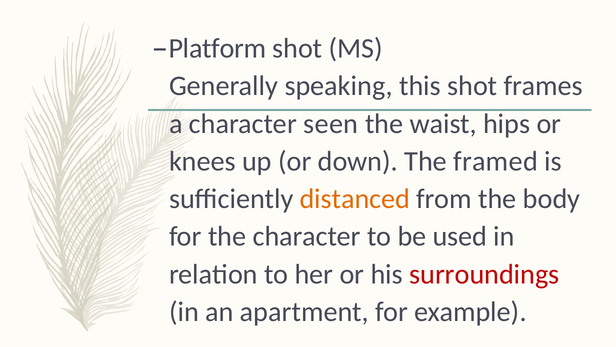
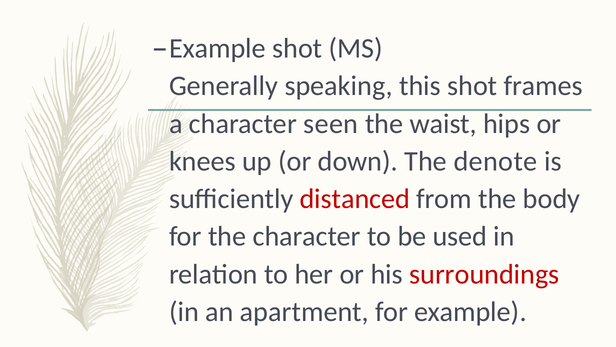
Platform at (218, 48): Platform -> Example
framed: framed -> denote
distanced colour: orange -> red
